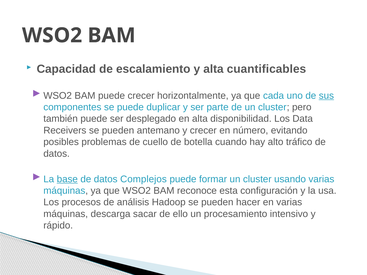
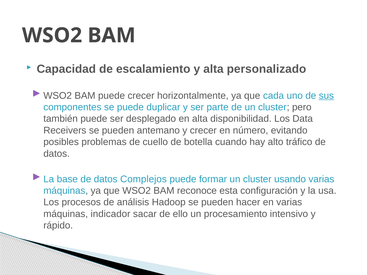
cuantificables: cuantificables -> personalizado
base underline: present -> none
descarga: descarga -> indicador
